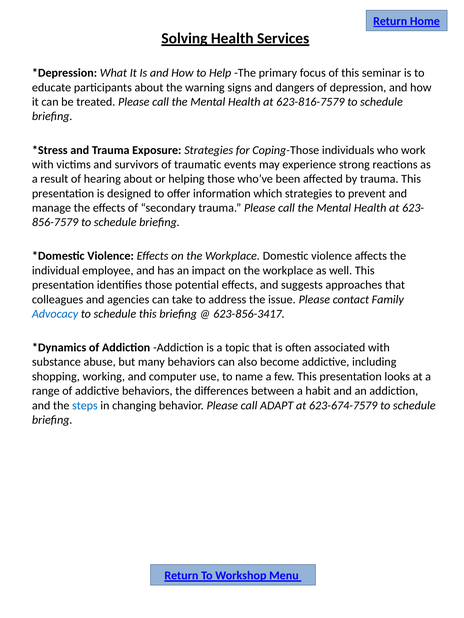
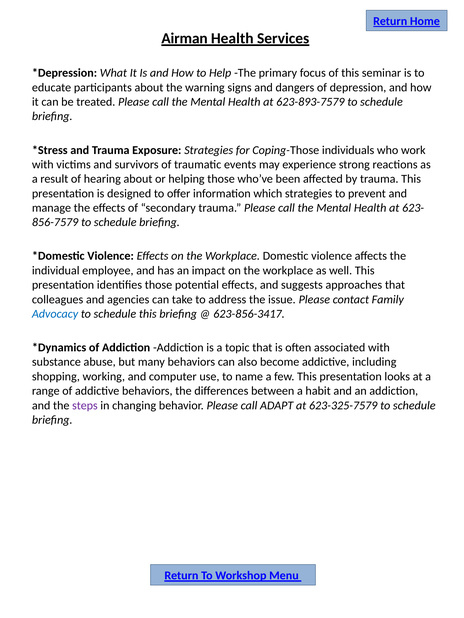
Solving: Solving -> Airman
623-816-7579: 623-816-7579 -> 623-893-7579
steps colour: blue -> purple
623-674-7579: 623-674-7579 -> 623-325-7579
